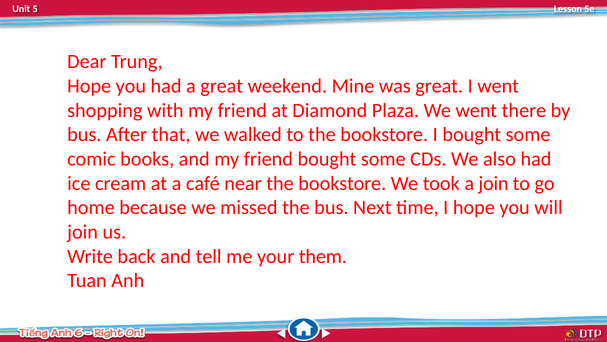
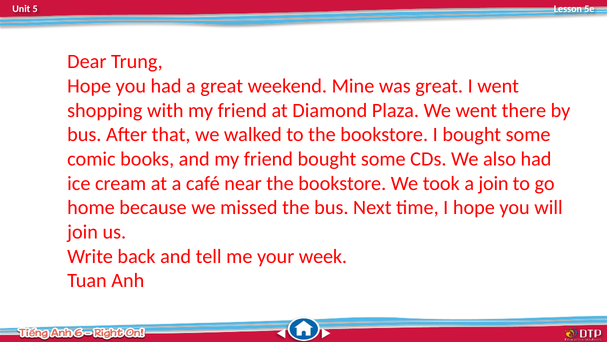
them: them -> week
